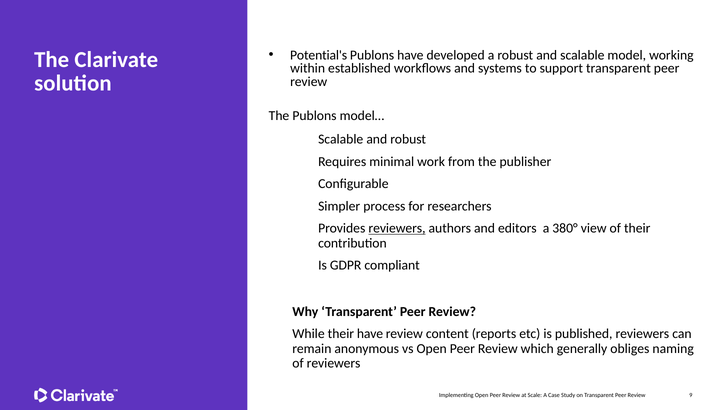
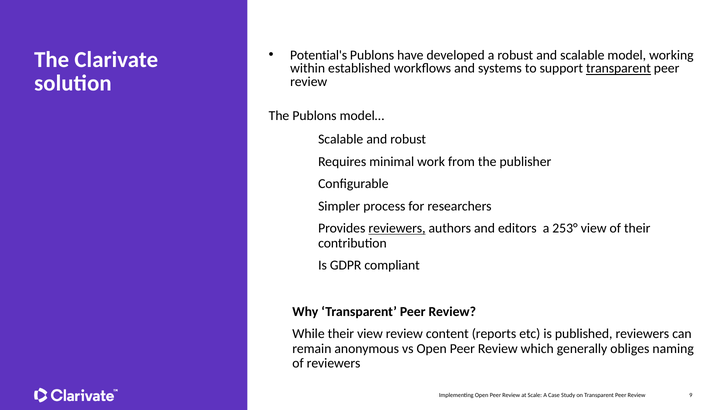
transparent at (618, 68) underline: none -> present
380°: 380° -> 253°
their have: have -> view
